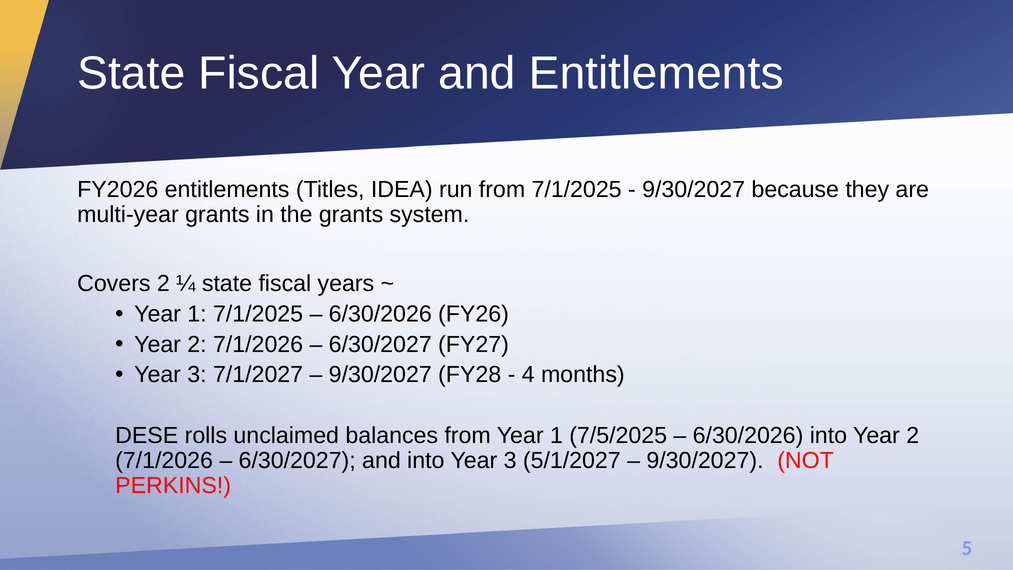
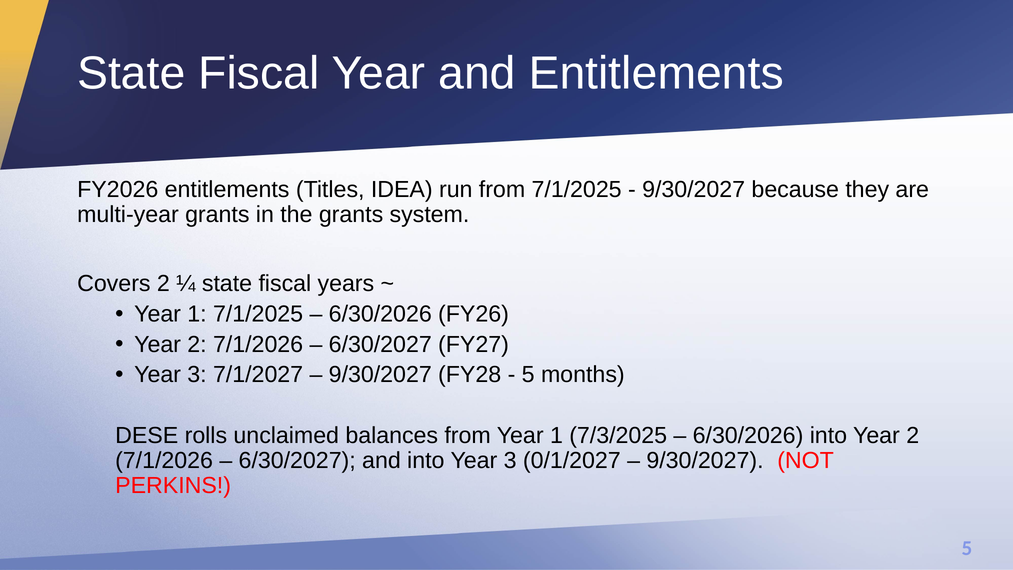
4 at (528, 375): 4 -> 5
7/5/2025: 7/5/2025 -> 7/3/2025
5/1/2027: 5/1/2027 -> 0/1/2027
